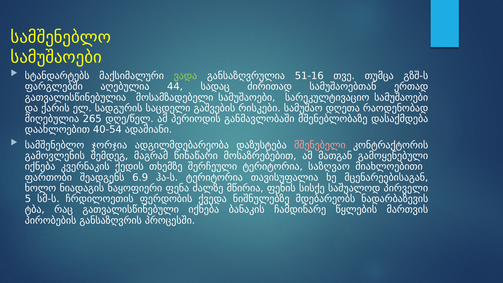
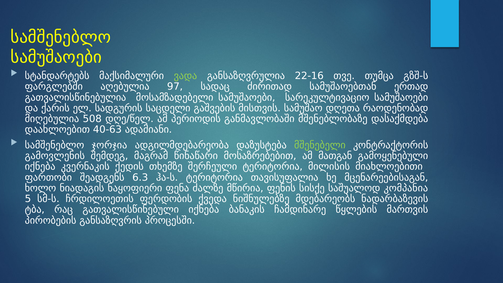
51-16: 51-16 -> 22-16
44: 44 -> 97
რისკები: რისკები -> მისთვის
265: 265 -> 508
40-54: 40-54 -> 40-63
მშენებელი colour: pink -> light green
საზღვაო: საზღვაო -> მილისის
6.9: 6.9 -> 6.3
პირველი: პირველი -> კომპანია
